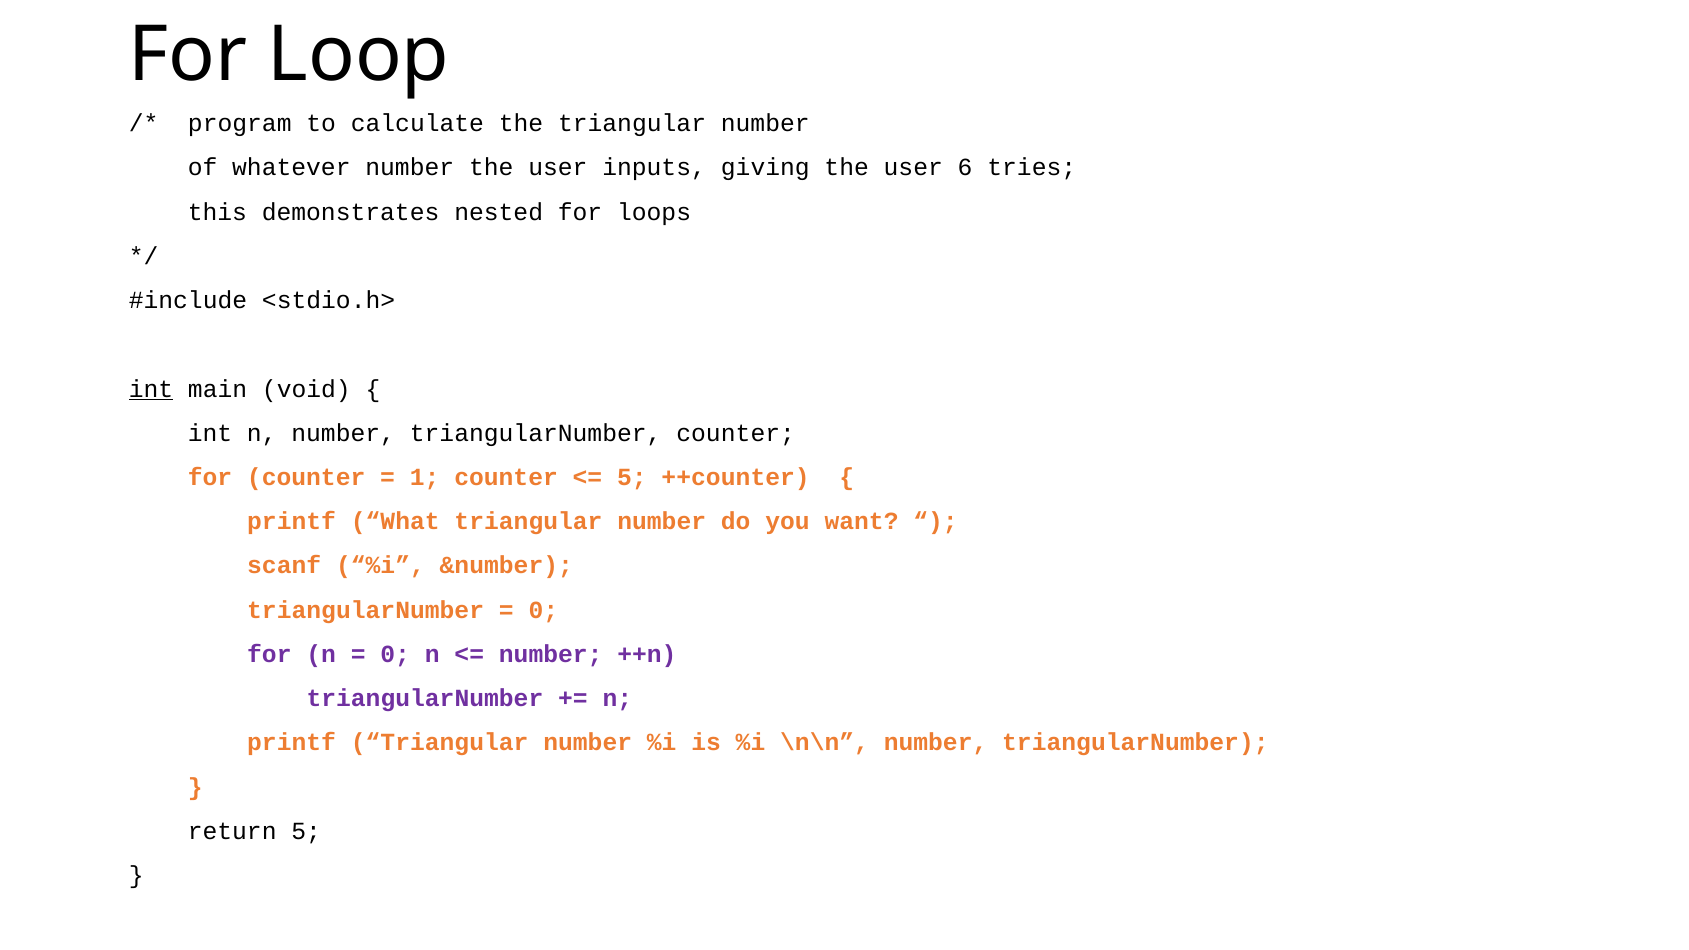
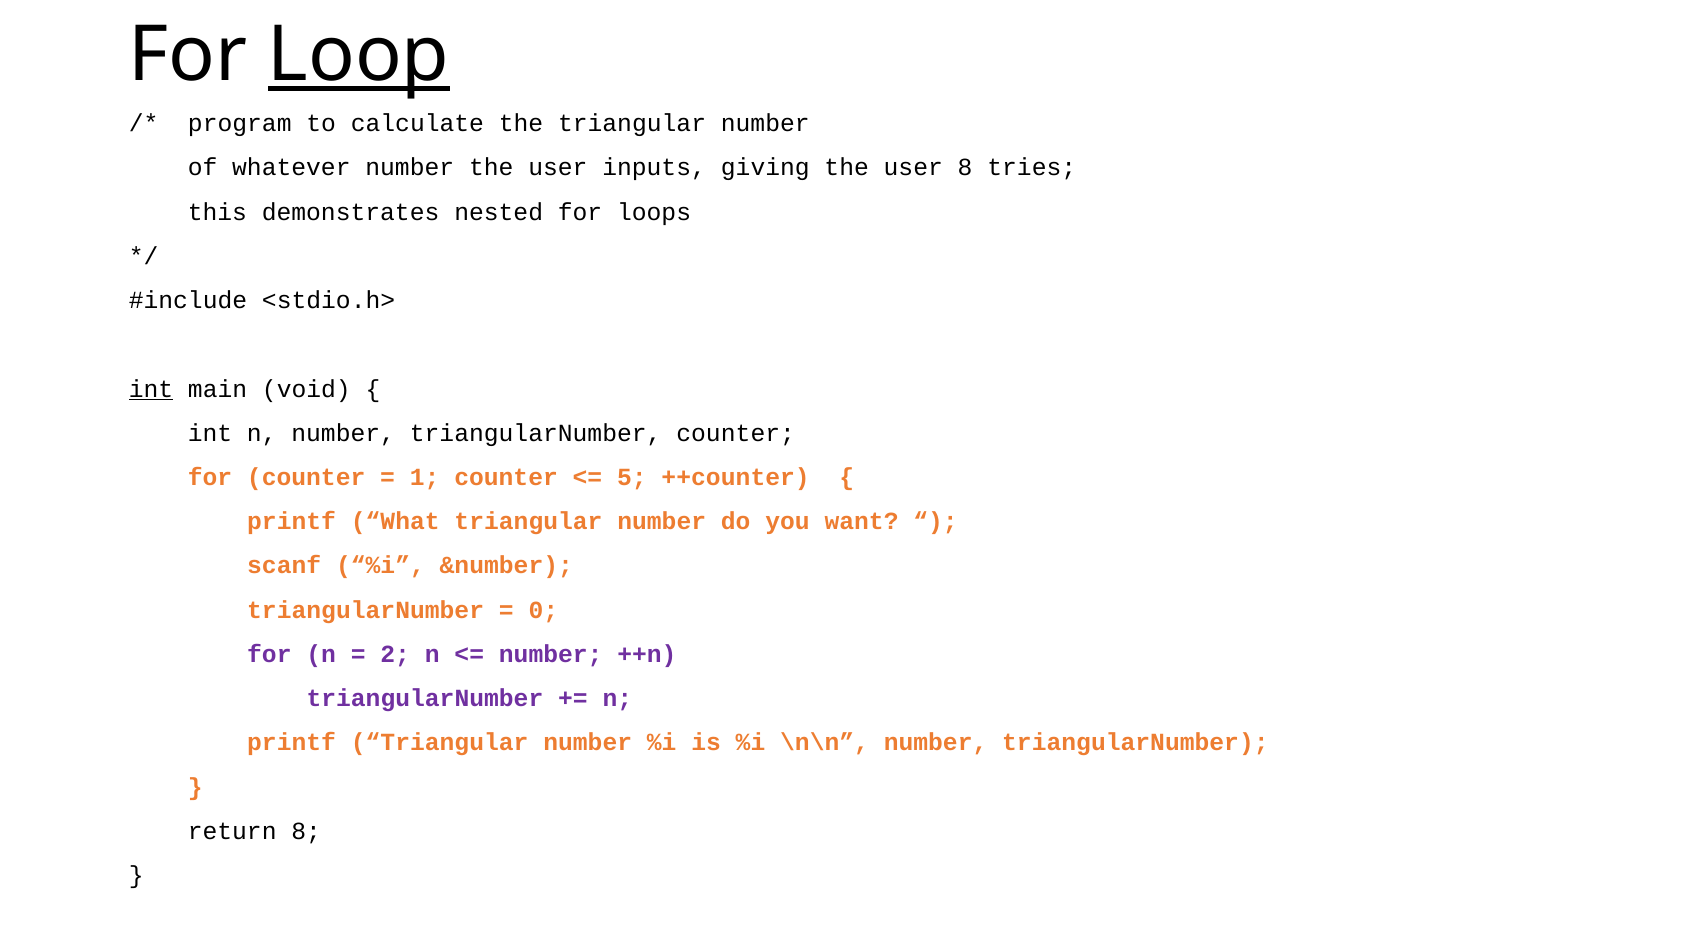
Loop underline: none -> present
user 6: 6 -> 8
0 at (395, 654): 0 -> 2
return 5: 5 -> 8
